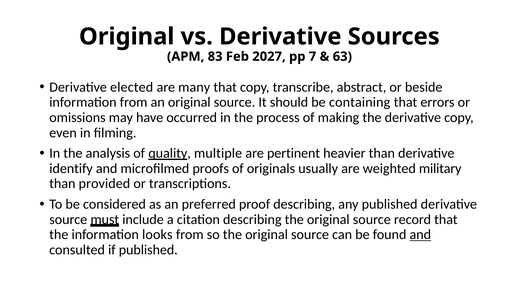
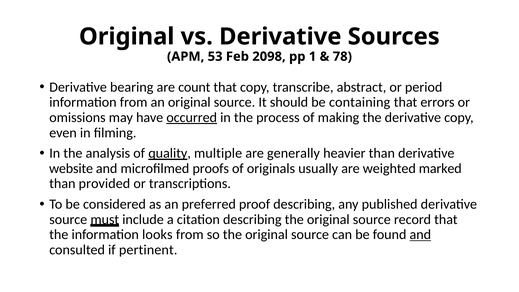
83: 83 -> 53
2027: 2027 -> 2098
7: 7 -> 1
63: 63 -> 78
elected: elected -> bearing
many: many -> count
beside: beside -> period
occurred underline: none -> present
pertinent: pertinent -> generally
identify: identify -> website
military: military -> marked
if published: published -> pertinent
